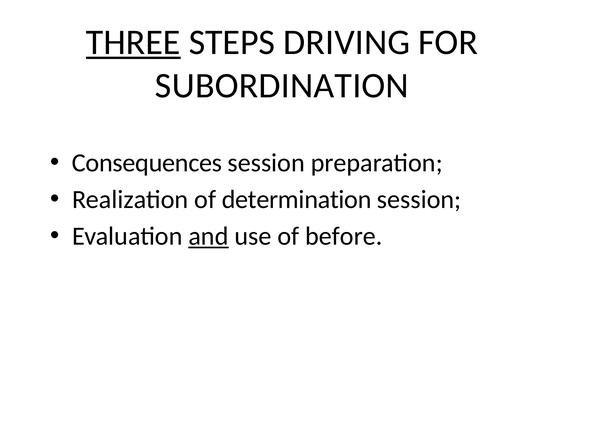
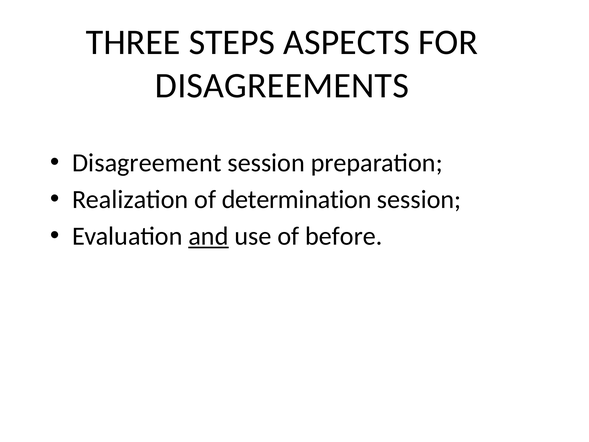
THREE underline: present -> none
DRIVING: DRIVING -> ASPECTS
SUBORDINATION: SUBORDINATION -> DISAGREEMENTS
Consequences: Consequences -> Disagreement
